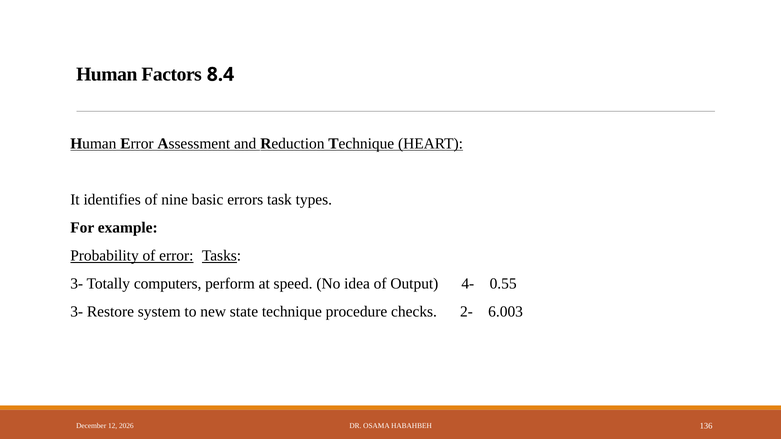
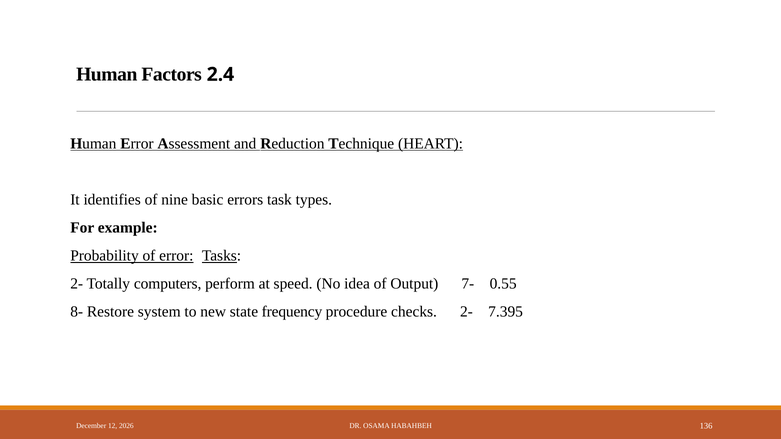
8.4: 8.4 -> 2.4
3- at (77, 284): 3- -> 2-
4-: 4- -> 7-
3- at (77, 312): 3- -> 8-
state technique: technique -> frequency
6.003: 6.003 -> 7.395
